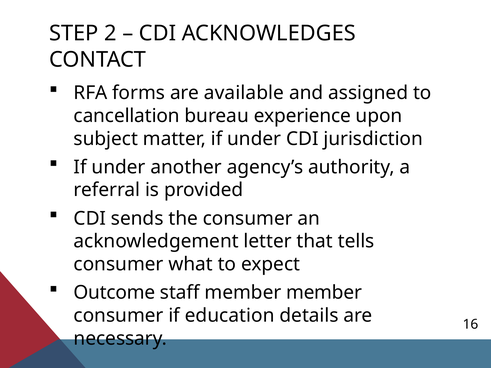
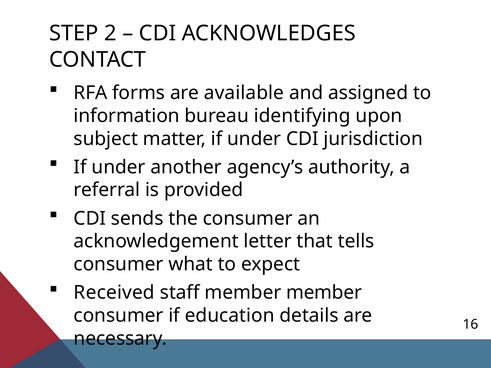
cancellation: cancellation -> information
experience: experience -> identifying
Outcome: Outcome -> Received
